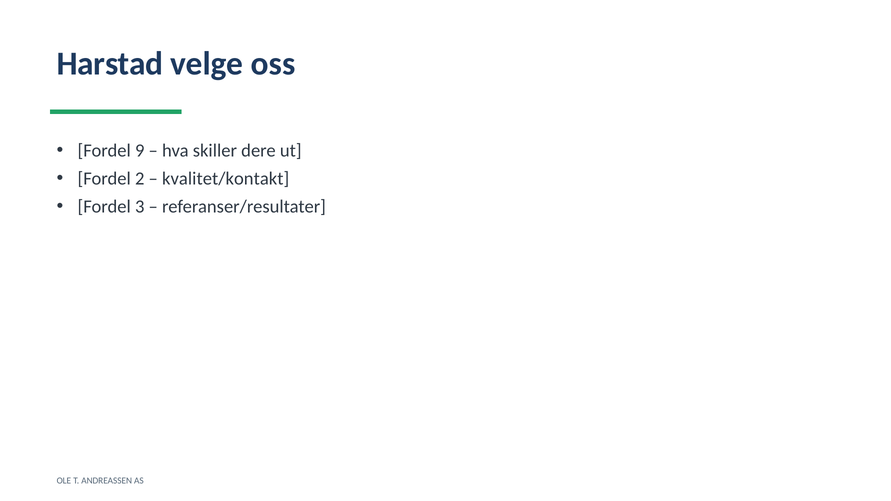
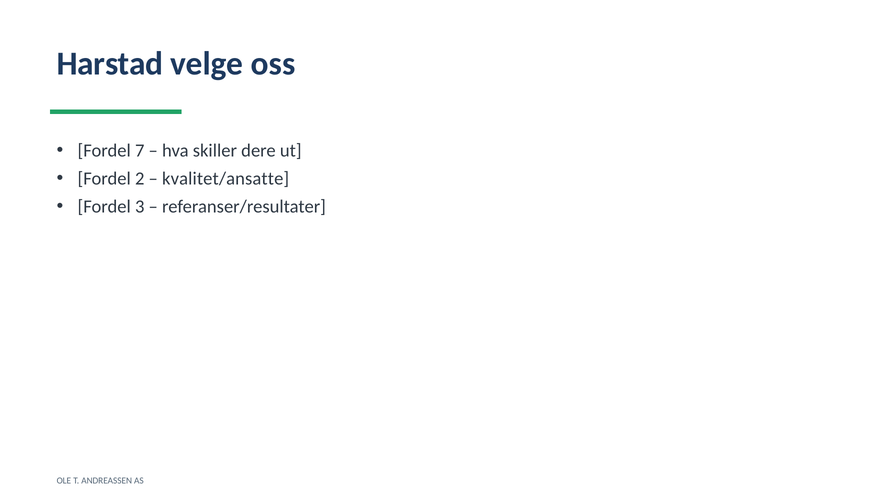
9: 9 -> 7
kvalitet/kontakt: kvalitet/kontakt -> kvalitet/ansatte
